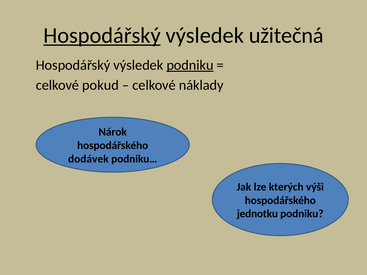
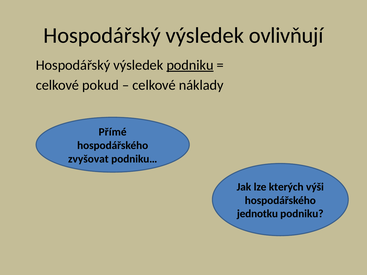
Hospodářský at (102, 36) underline: present -> none
užitečná: užitečná -> ovlivňují
Nárok: Nárok -> Přímé
dodávek: dodávek -> zvyšovat
